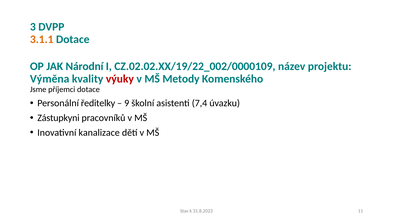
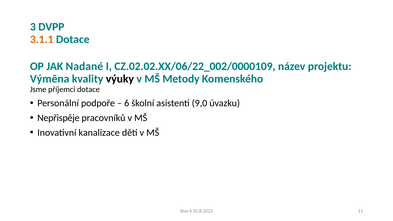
Národní: Národní -> Nadané
CZ.02.02.XX/19/22_002/0000109: CZ.02.02.XX/19/22_002/0000109 -> CZ.02.02.XX/06/22_002/0000109
výuky colour: red -> black
ředitelky: ředitelky -> podpoře
9: 9 -> 6
7,4: 7,4 -> 9,0
Zástupkyni: Zástupkyni -> Nepřispěje
